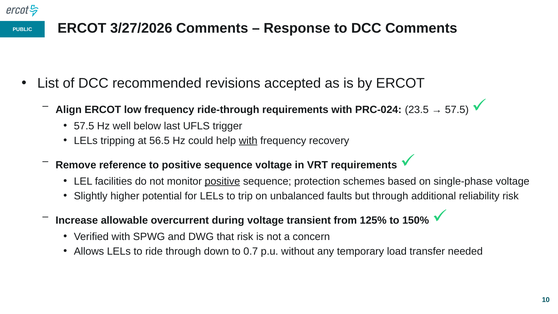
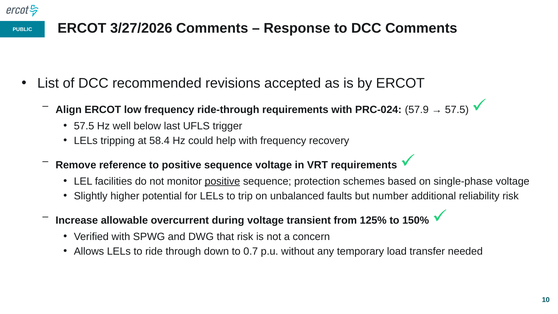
23.5: 23.5 -> 57.9
56.5: 56.5 -> 58.4
with at (248, 141) underline: present -> none
but through: through -> number
